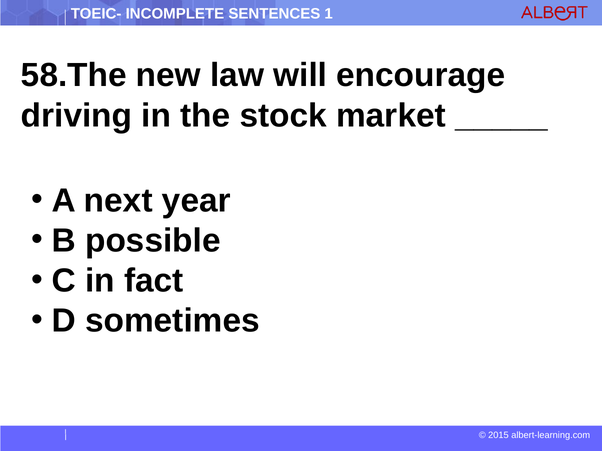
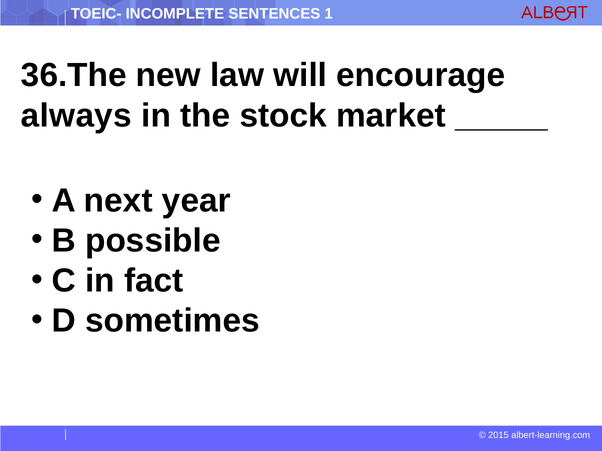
58.The: 58.The -> 36.The
driving: driving -> always
